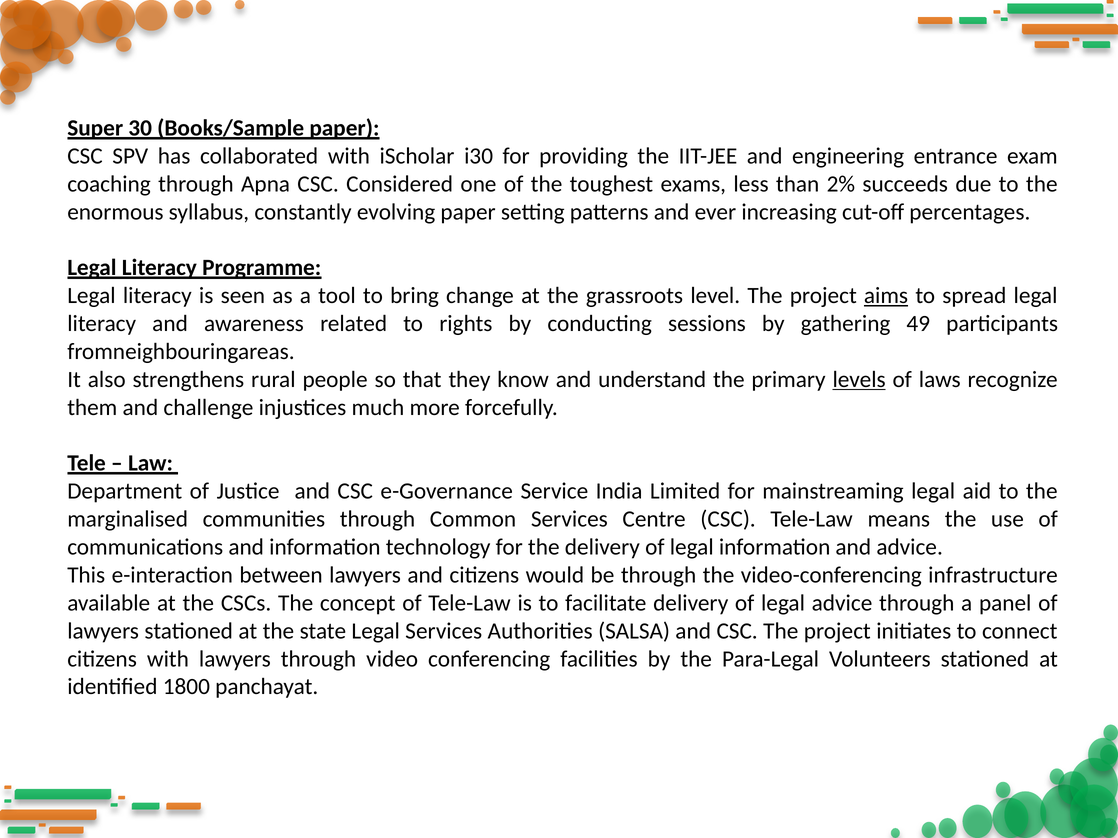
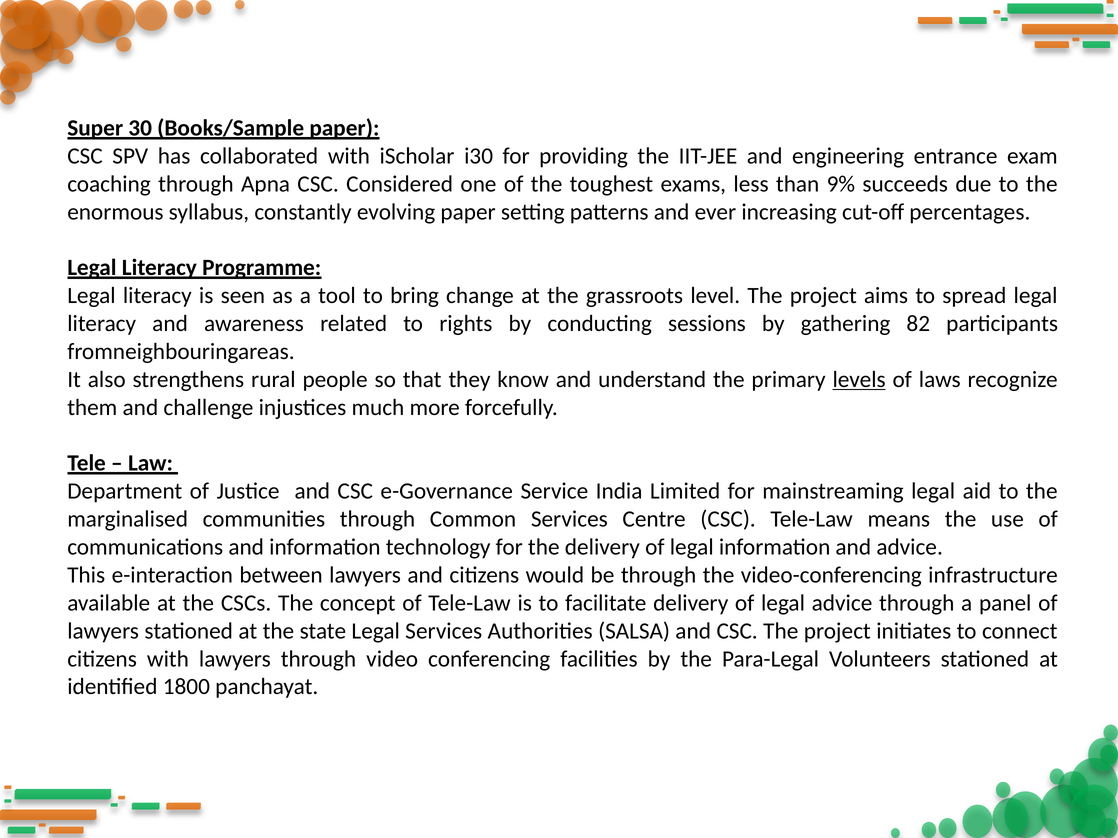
2%: 2% -> 9%
aims underline: present -> none
49: 49 -> 82
